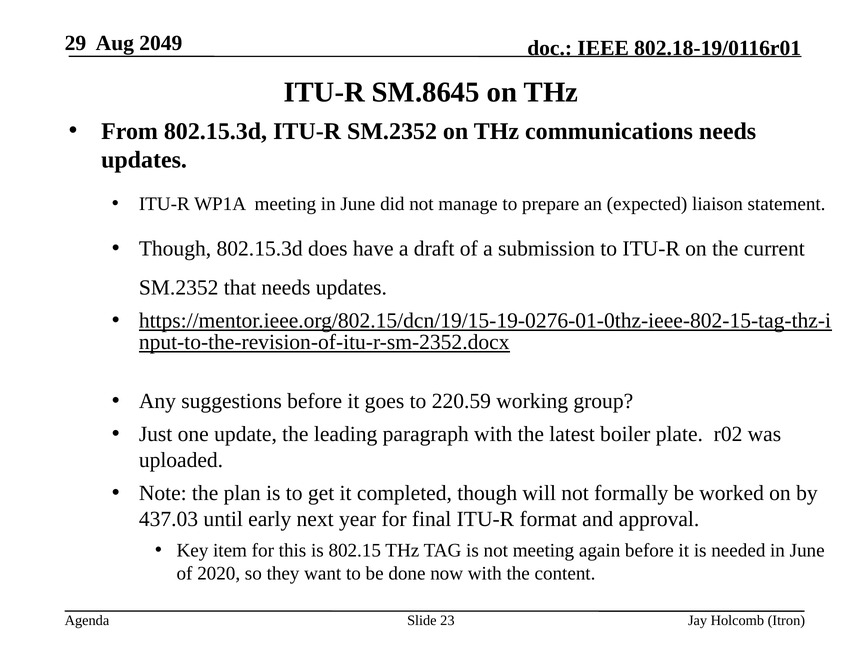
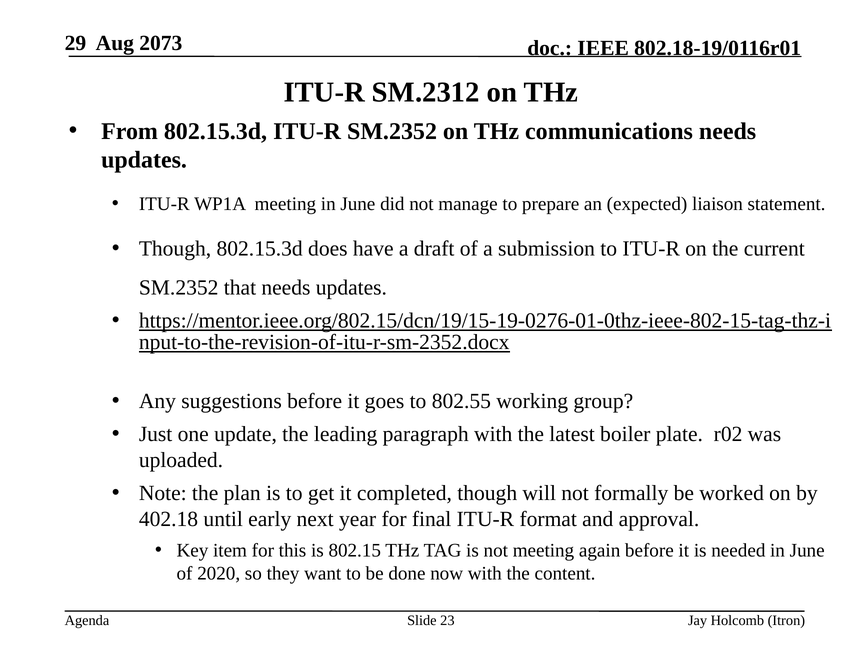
2049: 2049 -> 2073
SM.8645: SM.8645 -> SM.2312
220.59: 220.59 -> 802.55
437.03: 437.03 -> 402.18
